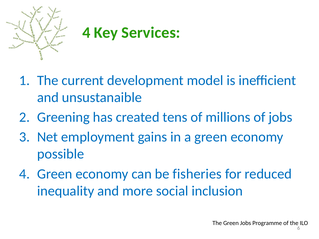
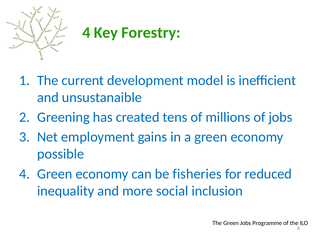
Services: Services -> Forestry
